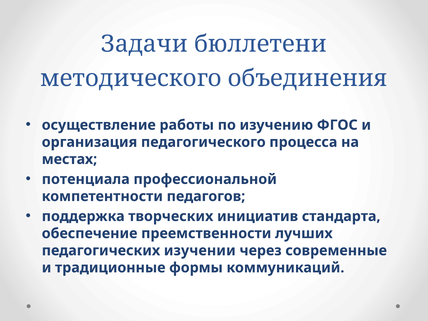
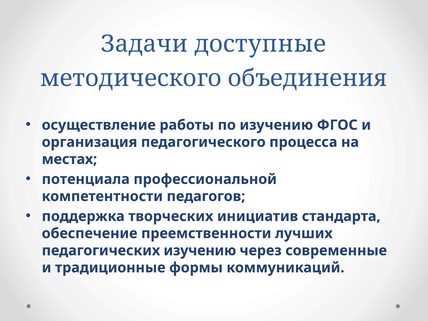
бюллетени: бюллетени -> доступные
педагогических изучении: изучении -> изучению
